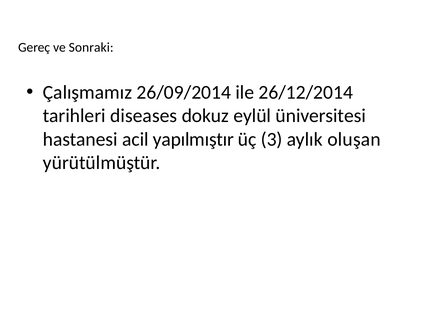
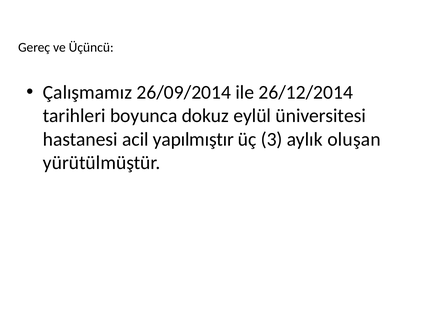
Sonraki: Sonraki -> Üçüncü
diseases: diseases -> boyunca
